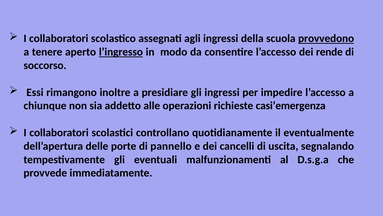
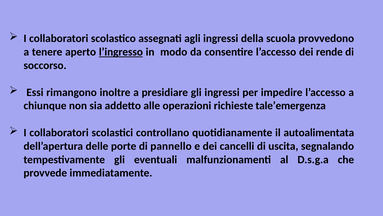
provvedono underline: present -> none
casi’emergenza: casi’emergenza -> tale’emergenza
eventualmente: eventualmente -> autoalimentata
